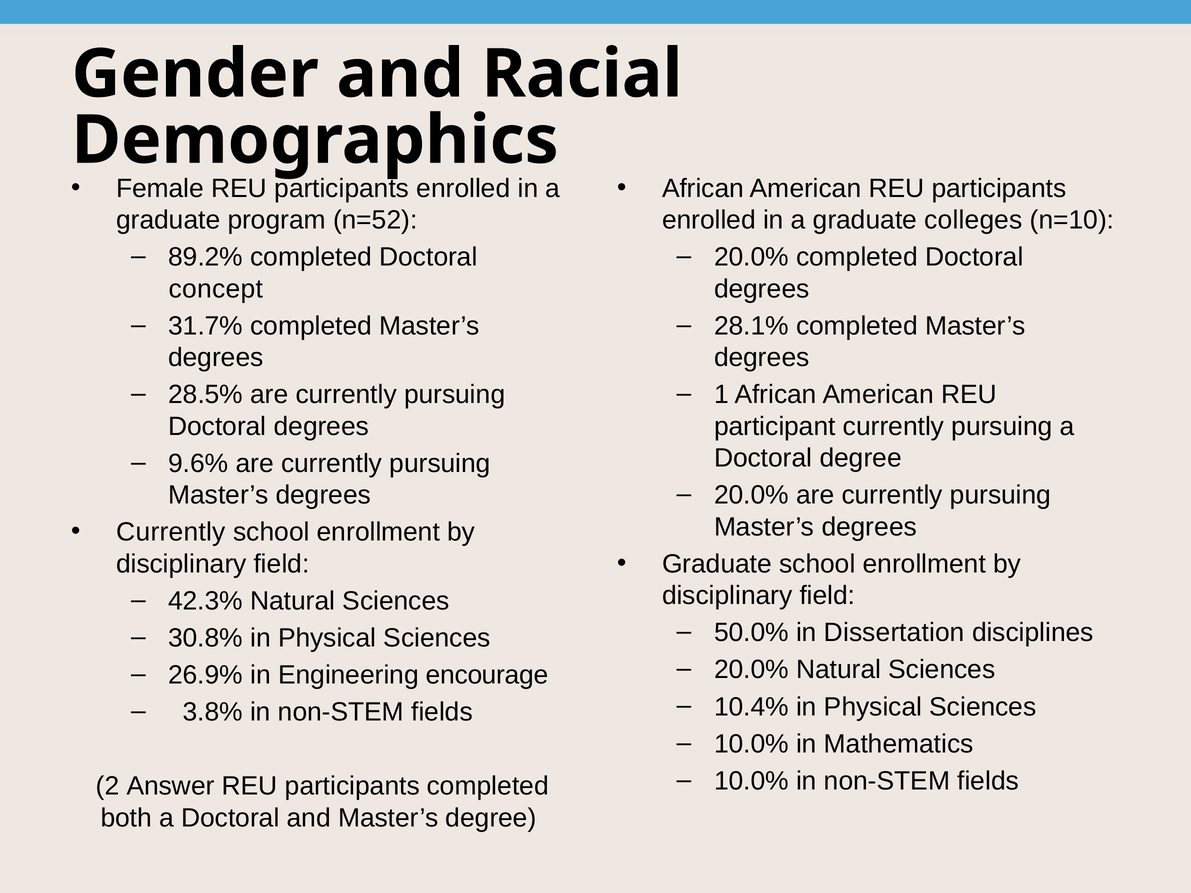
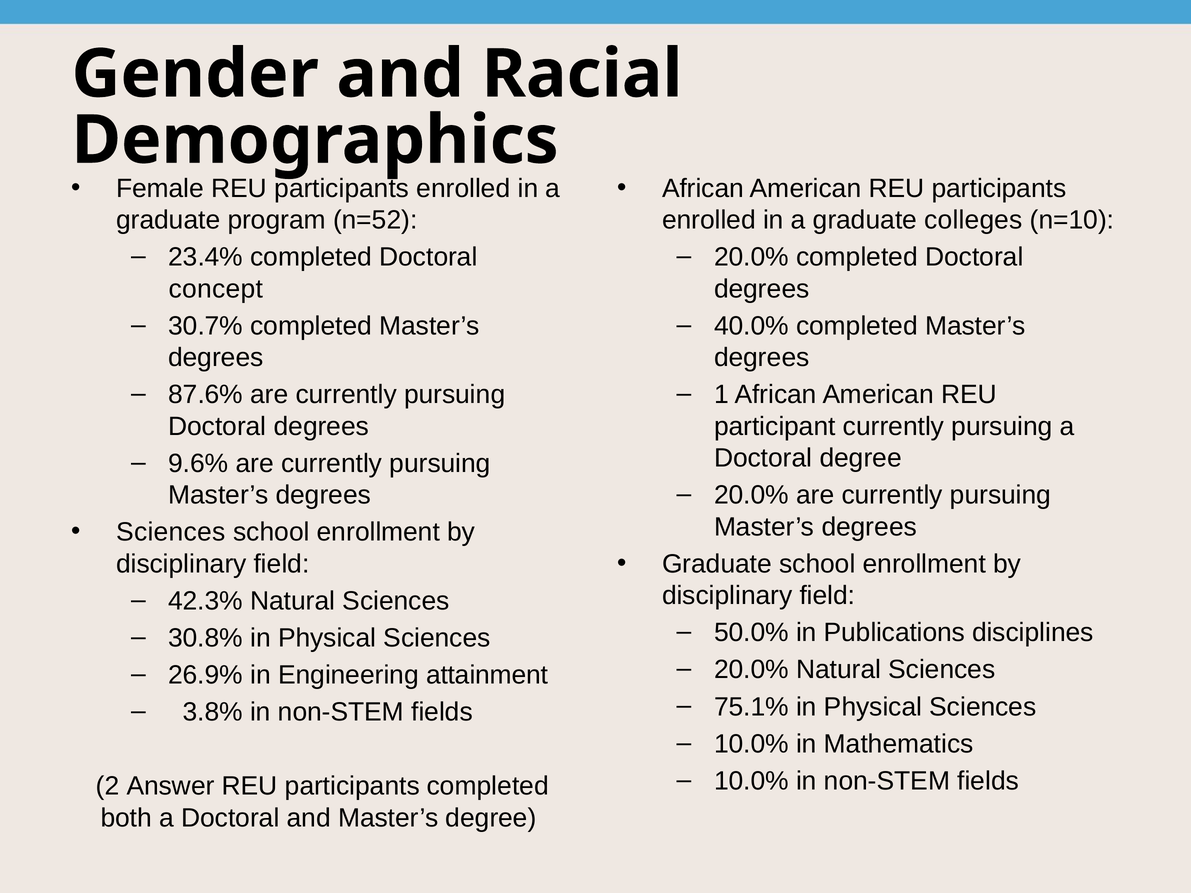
89.2%: 89.2% -> 23.4%
31.7%: 31.7% -> 30.7%
28.1%: 28.1% -> 40.0%
28.5%: 28.5% -> 87.6%
Currently at (171, 532): Currently -> Sciences
Dissertation: Dissertation -> Publications
encourage: encourage -> attainment
10.4%: 10.4% -> 75.1%
